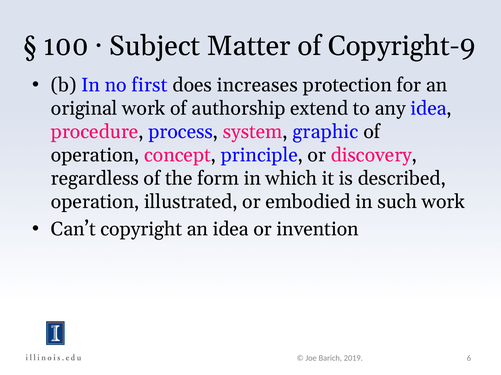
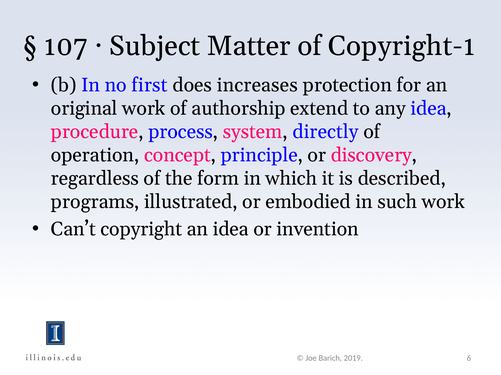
100: 100 -> 107
Copyright-9: Copyright-9 -> Copyright-1
graphic: graphic -> directly
operation at (95, 202): operation -> programs
